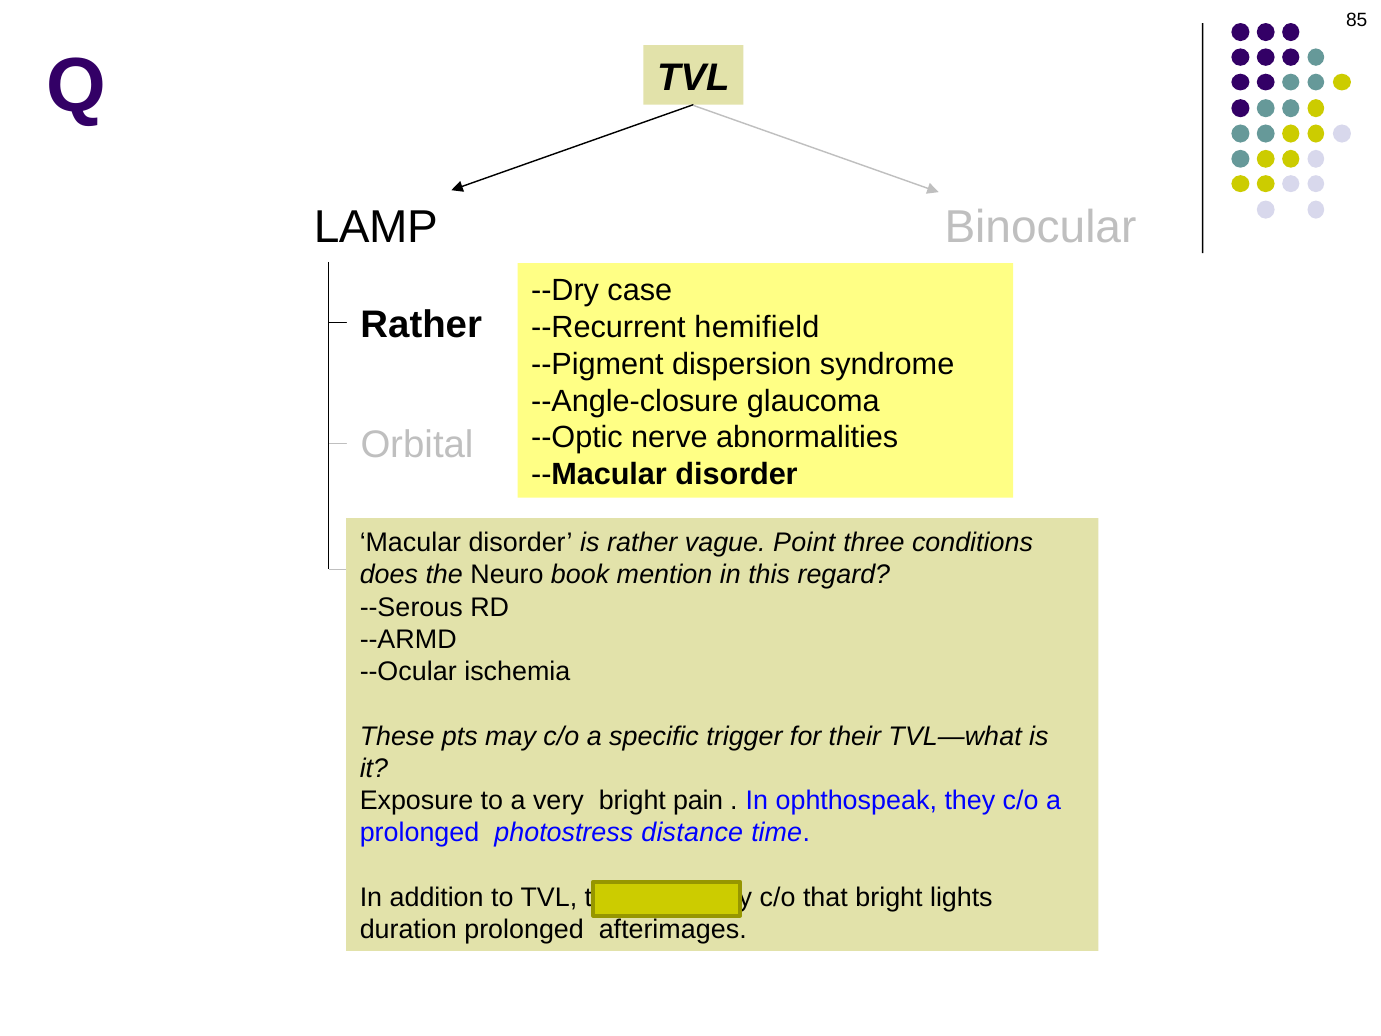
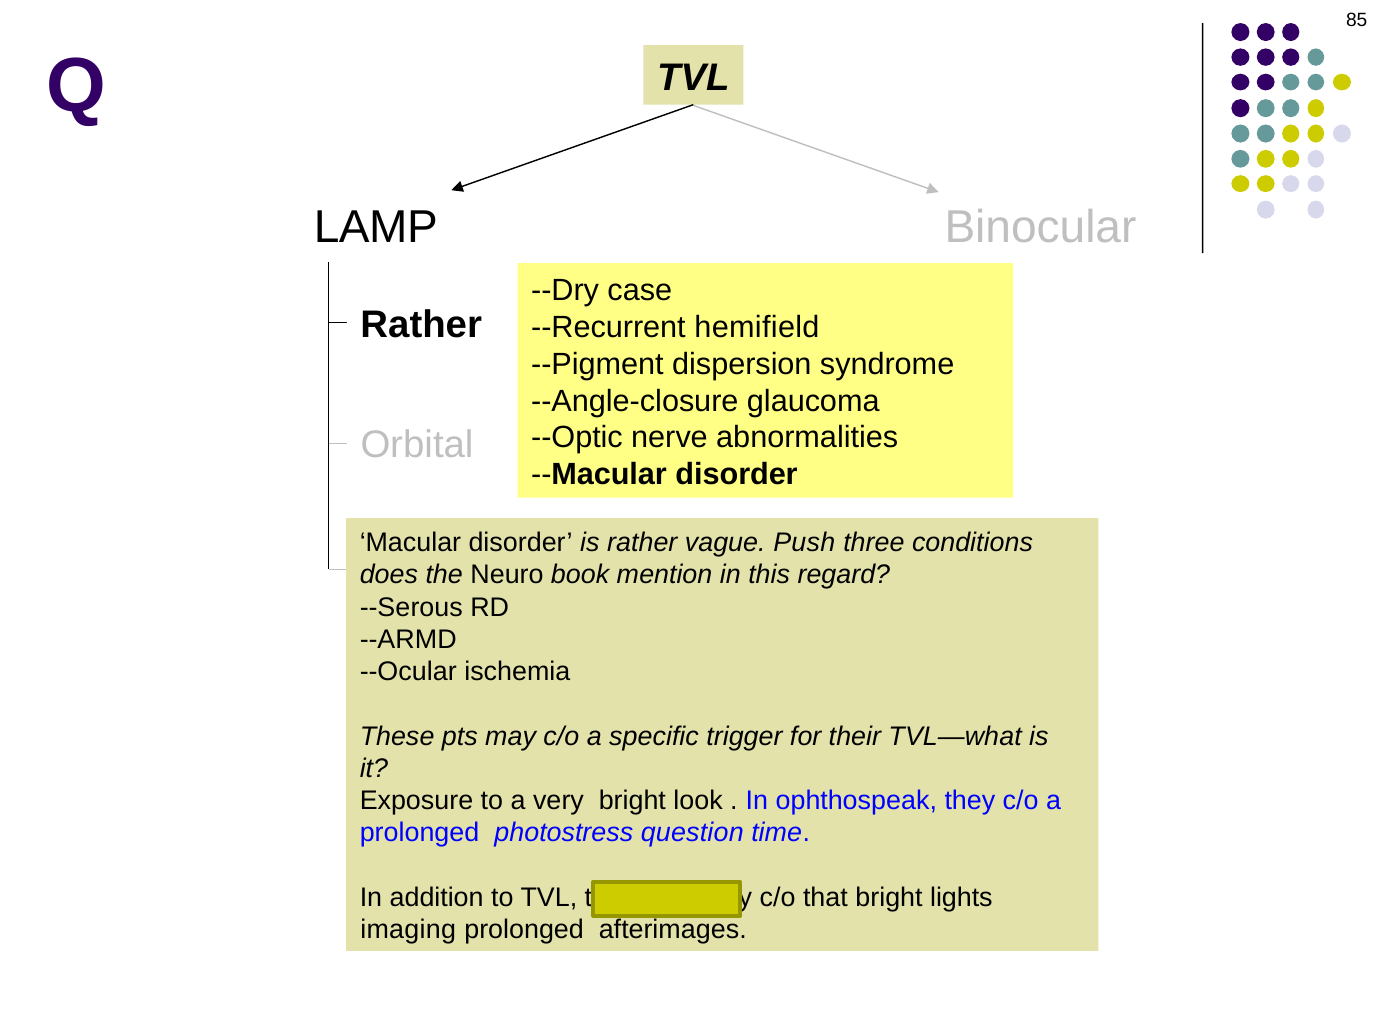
Point: Point -> Push
pain: pain -> look
distance: distance -> question
duration: duration -> imaging
